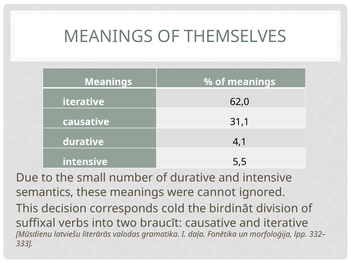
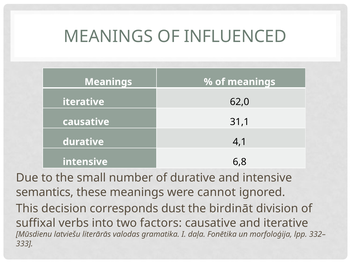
THEMSELVES: THEMSELVES -> INFLUENCED
5,5: 5,5 -> 6,8
cold: cold -> dust
braucīt: braucīt -> factors
